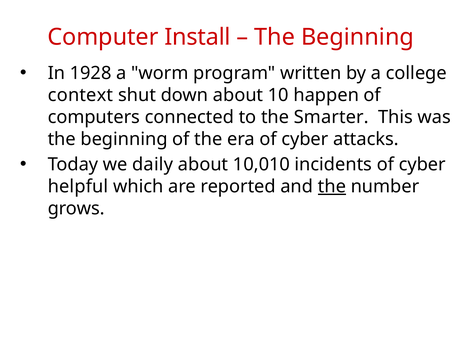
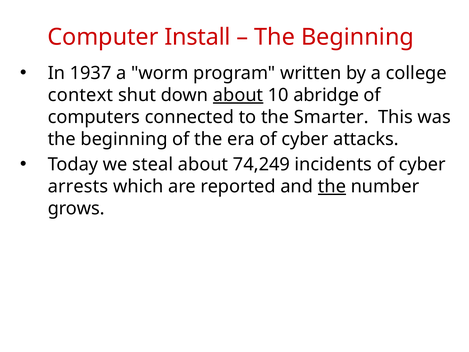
1928: 1928 -> 1937
about at (238, 95) underline: none -> present
happen: happen -> abridge
daily: daily -> steal
10,010: 10,010 -> 74,249
helpful: helpful -> arrests
